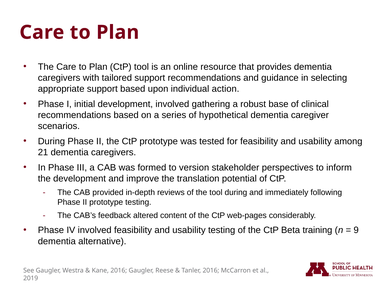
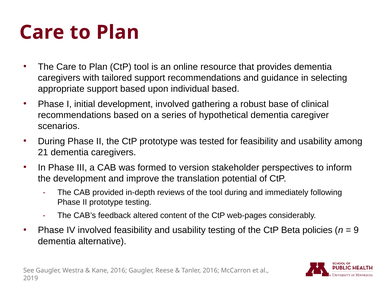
individual action: action -> based
training: training -> policies
